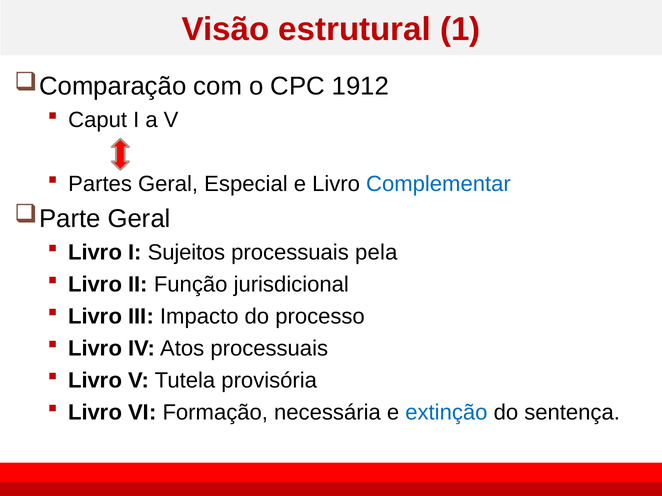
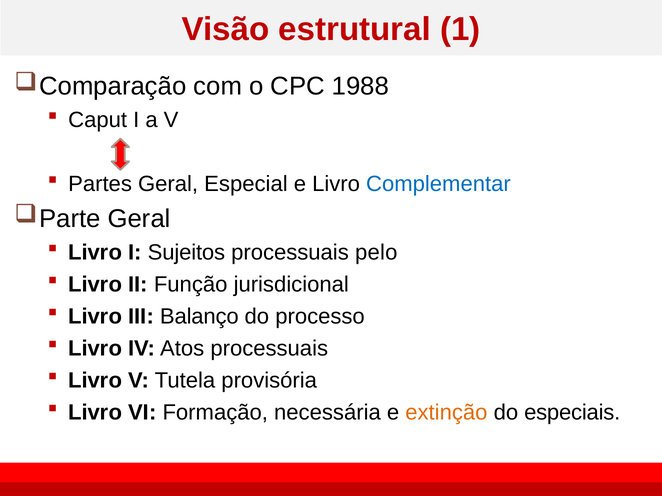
1912: 1912 -> 1988
pela: pela -> pelo
Impacto: Impacto -> Balanço
extinção colour: blue -> orange
sentença: sentença -> especiais
